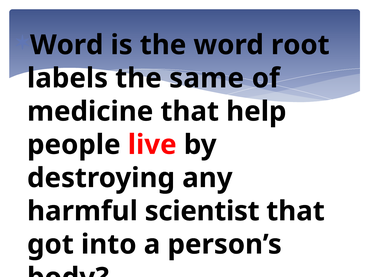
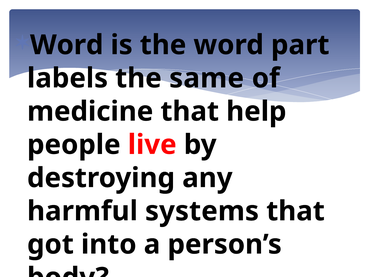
root: root -> part
scientist: scientist -> systems
